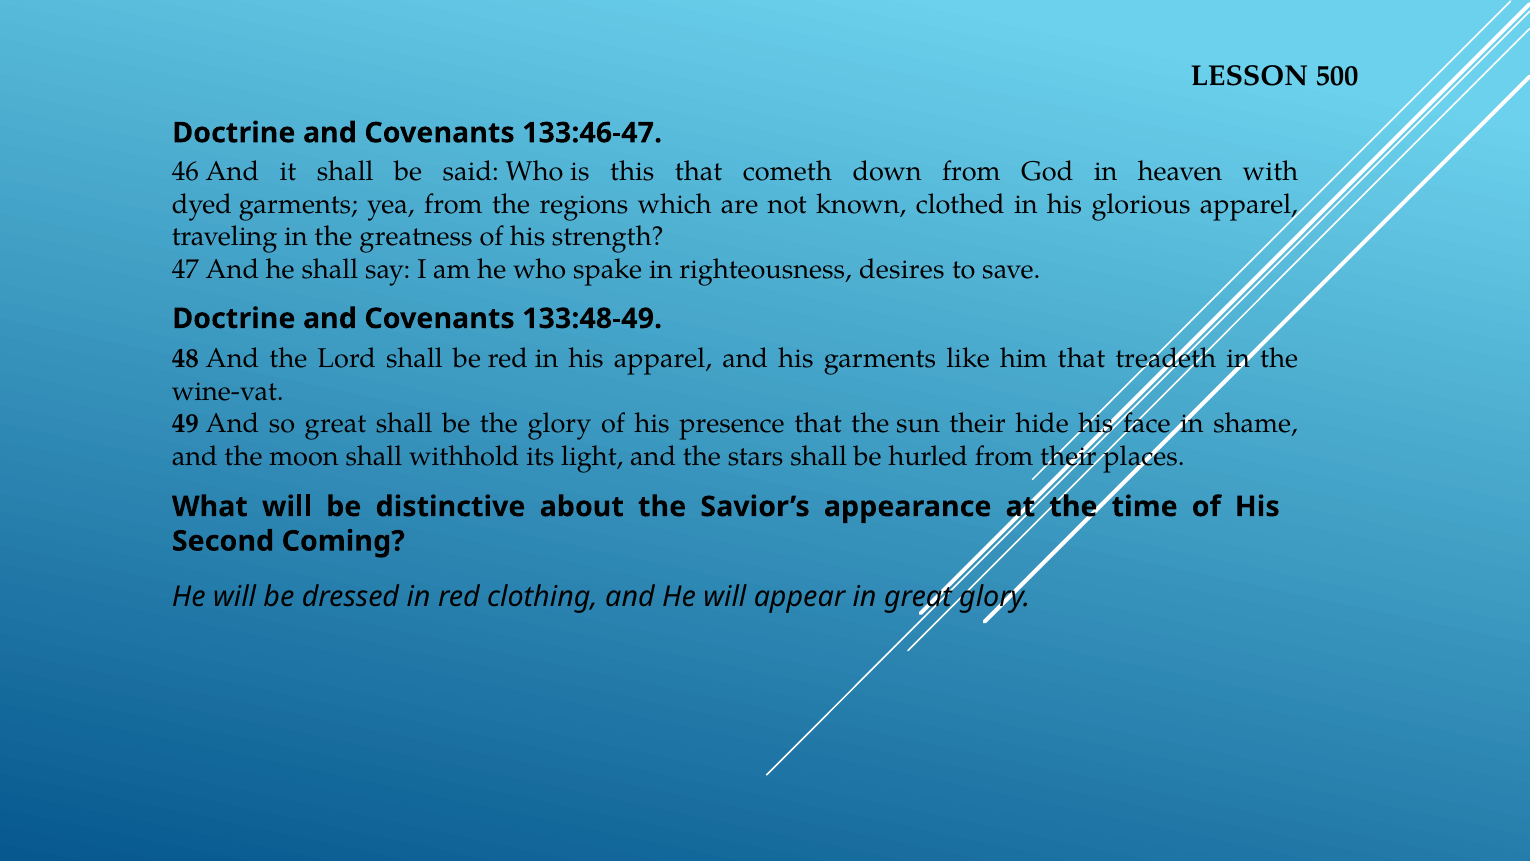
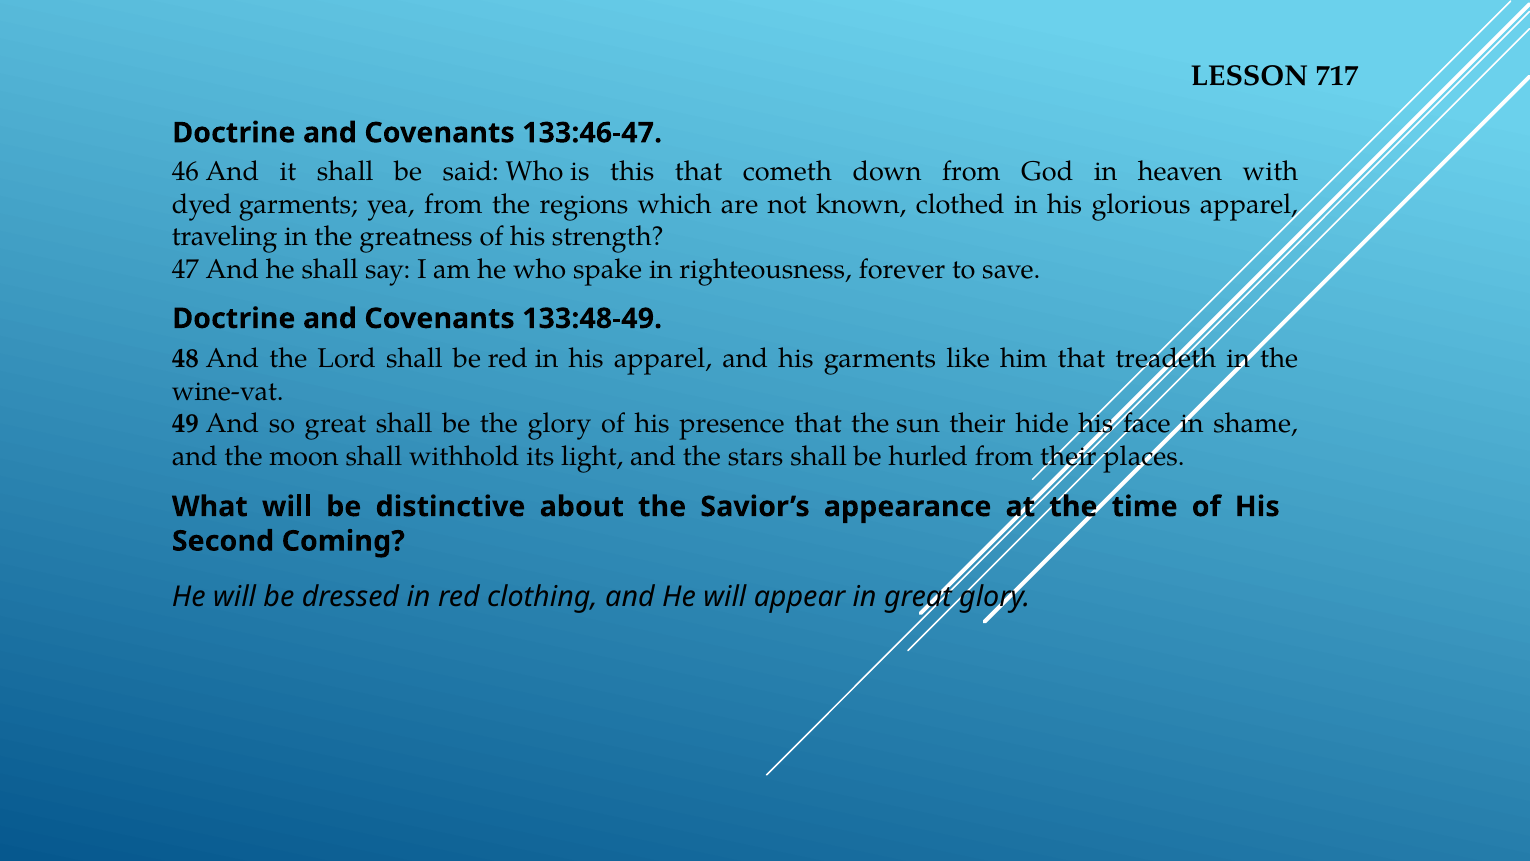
500: 500 -> 717
desires: desires -> forever
